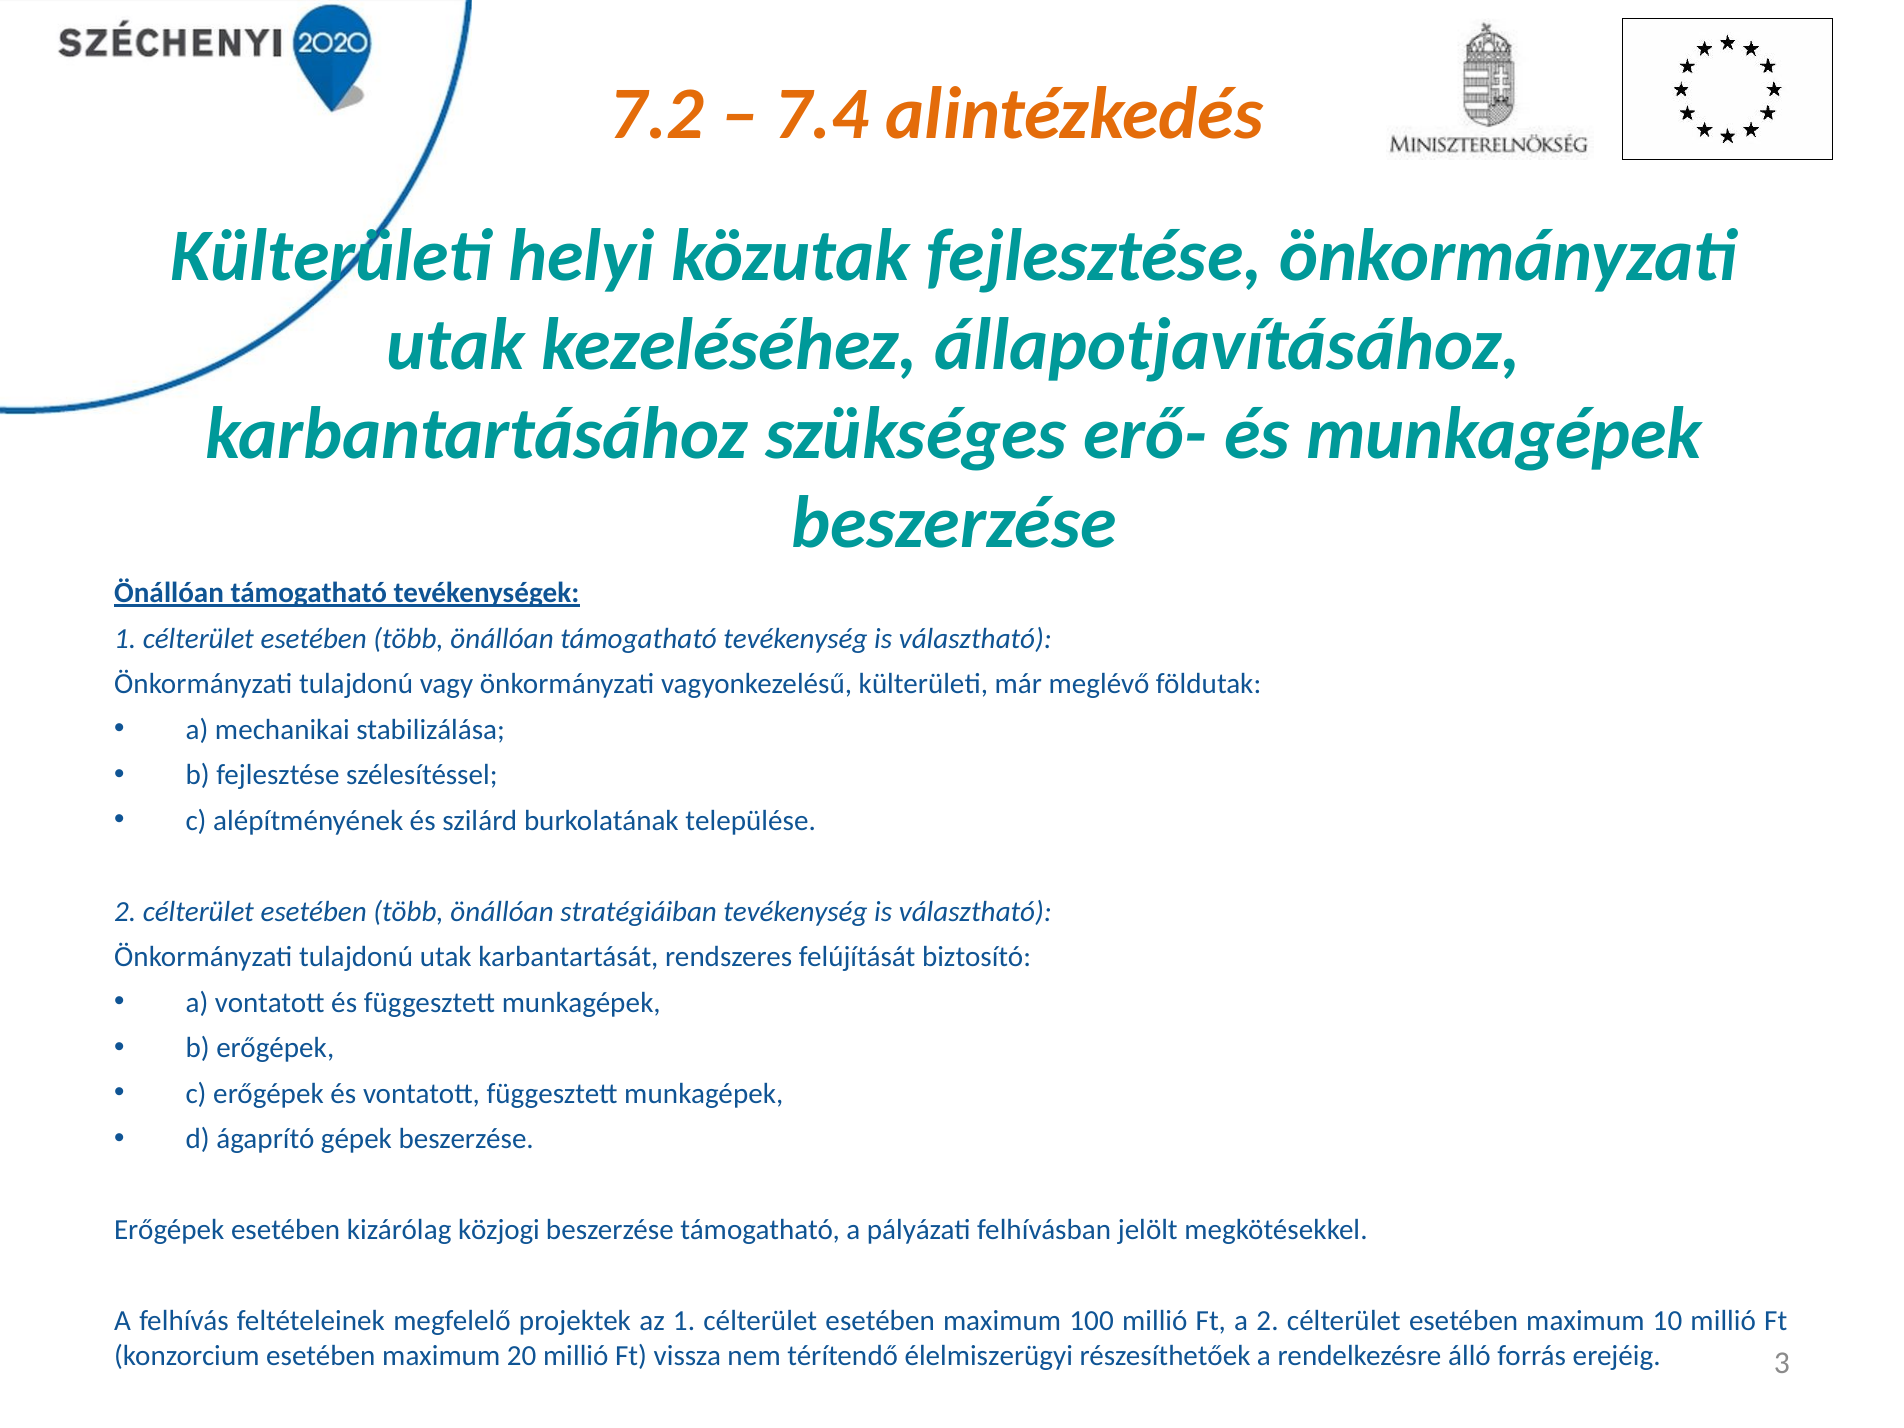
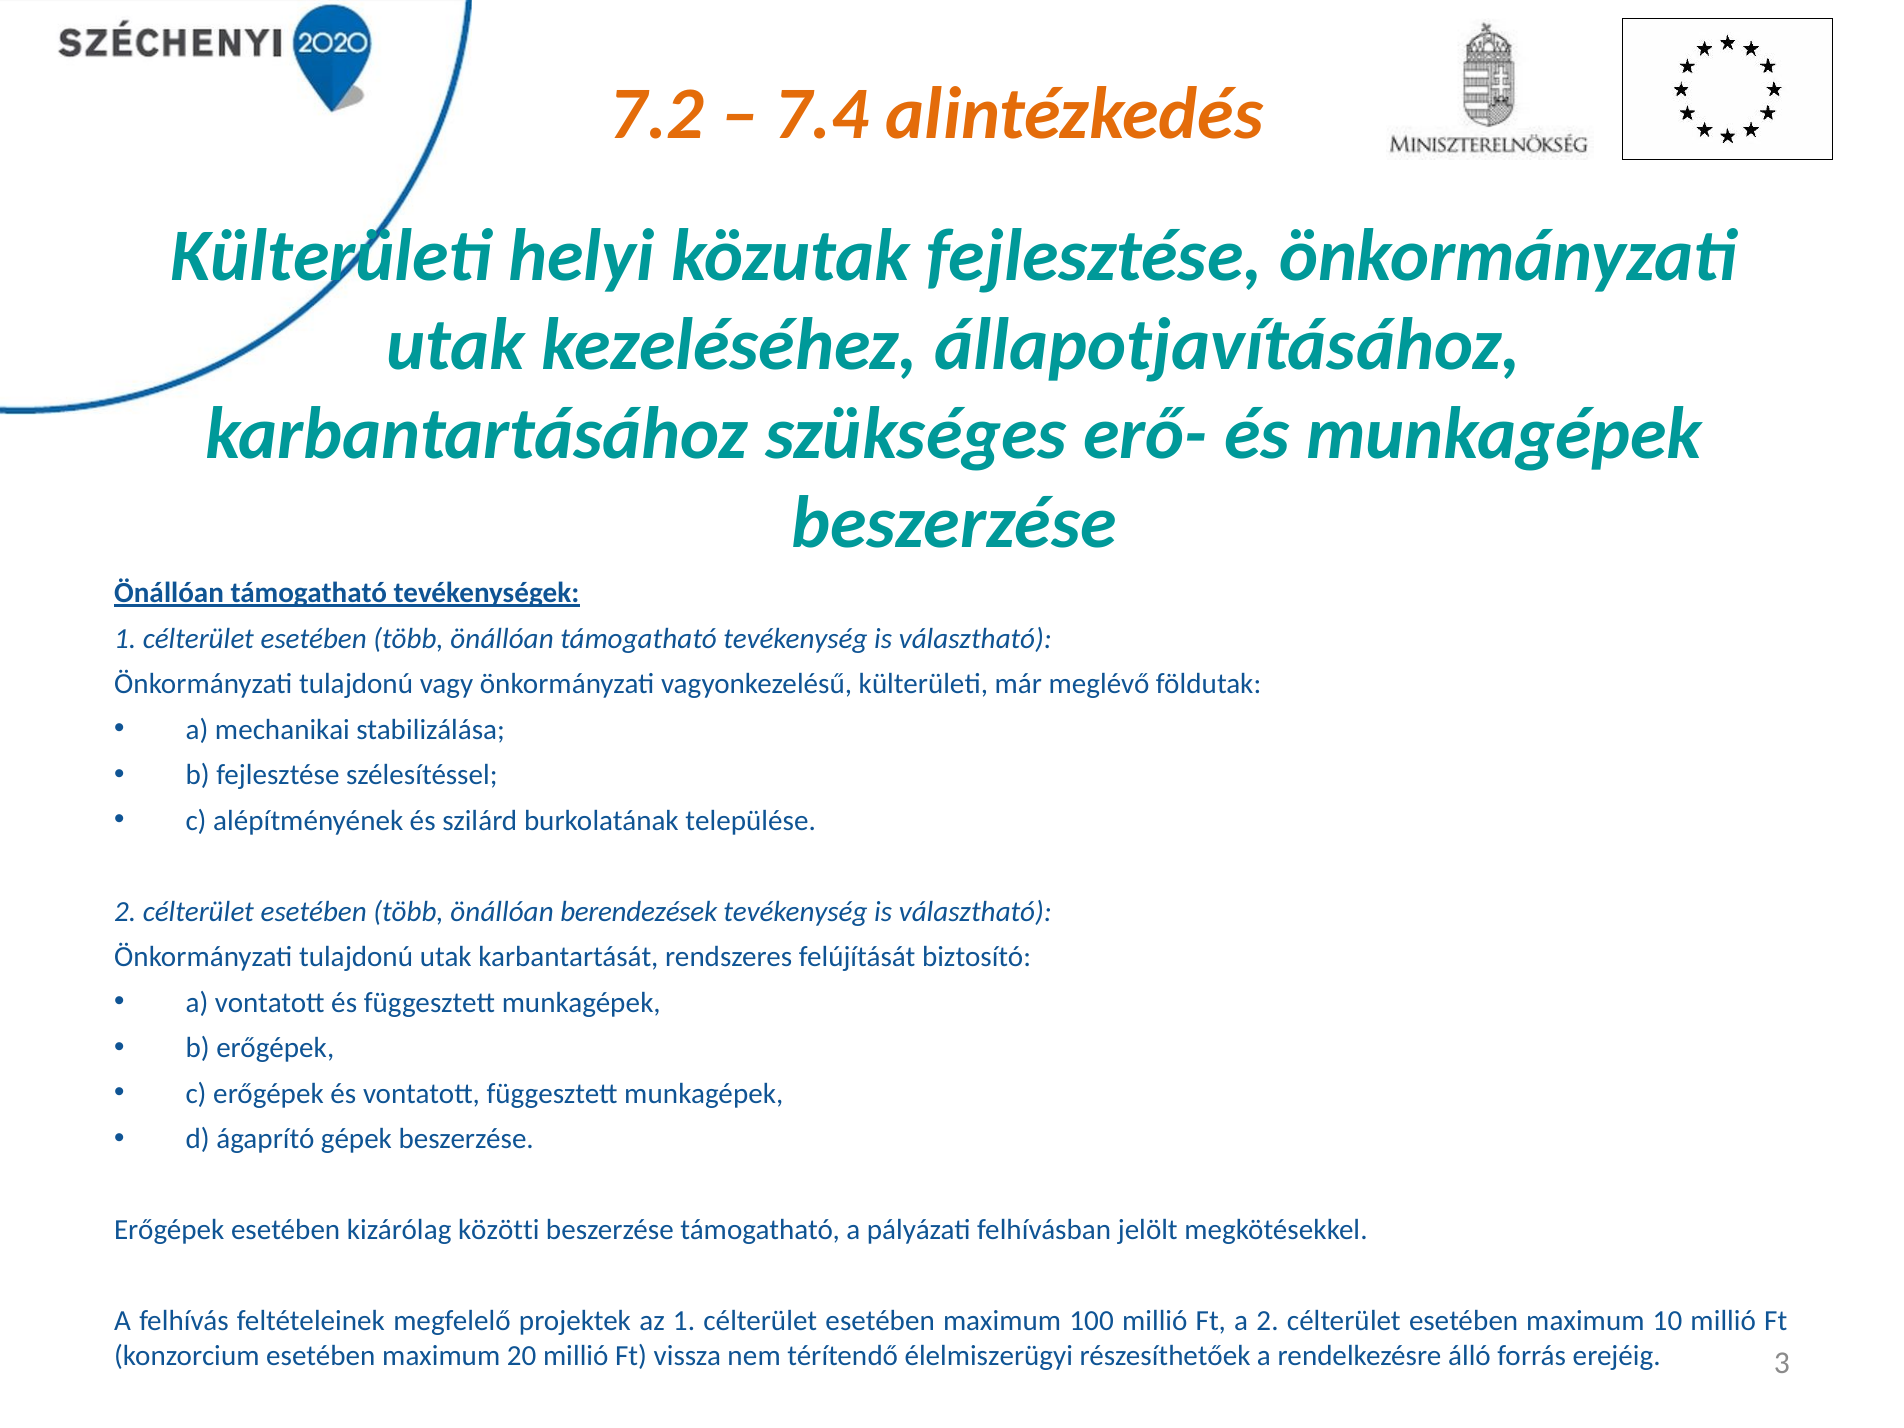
stratégiáiban: stratégiáiban -> berendezések
közjogi: közjogi -> közötti
